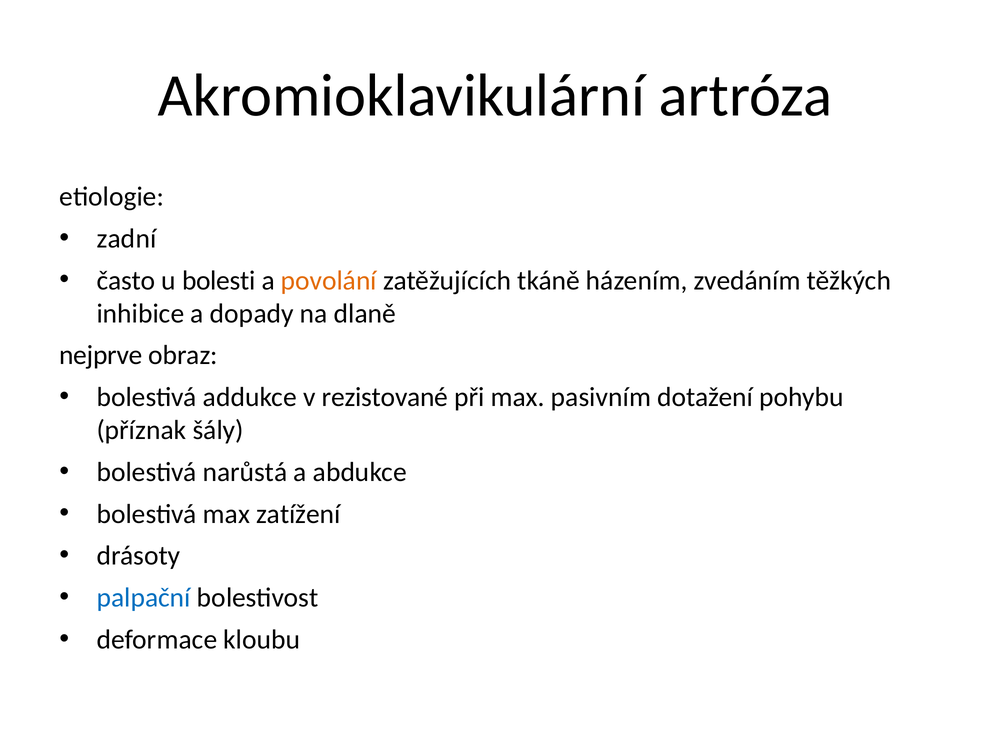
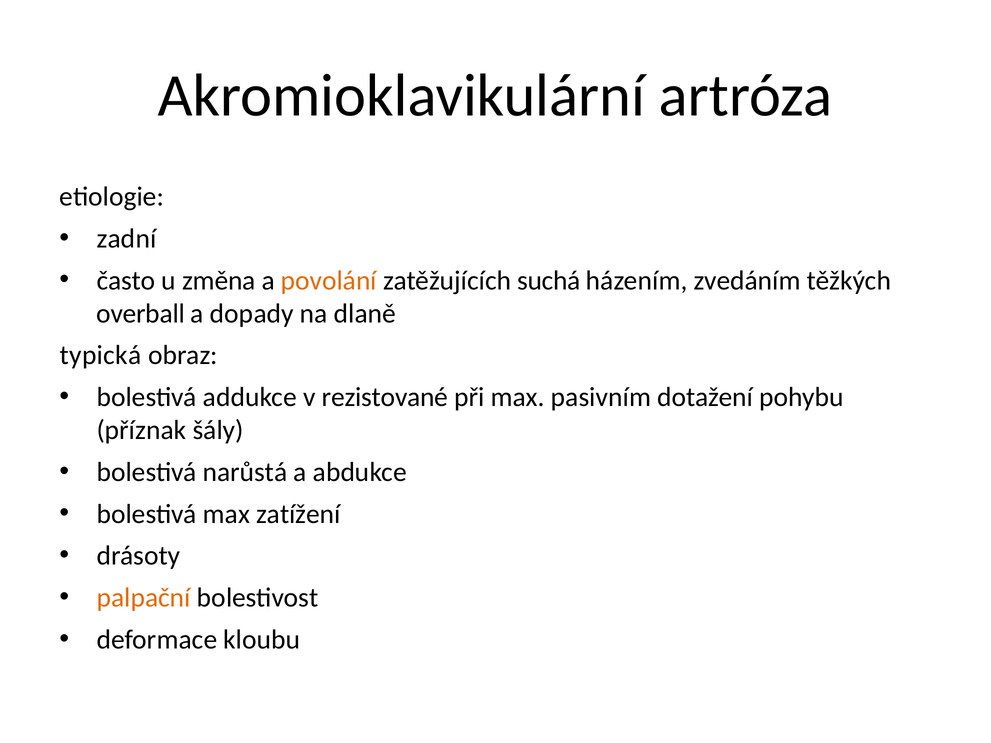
bolesti: bolesti -> změna
tkáně: tkáně -> suchá
inhibice: inhibice -> overball
nejprve: nejprve -> typická
palpační colour: blue -> orange
